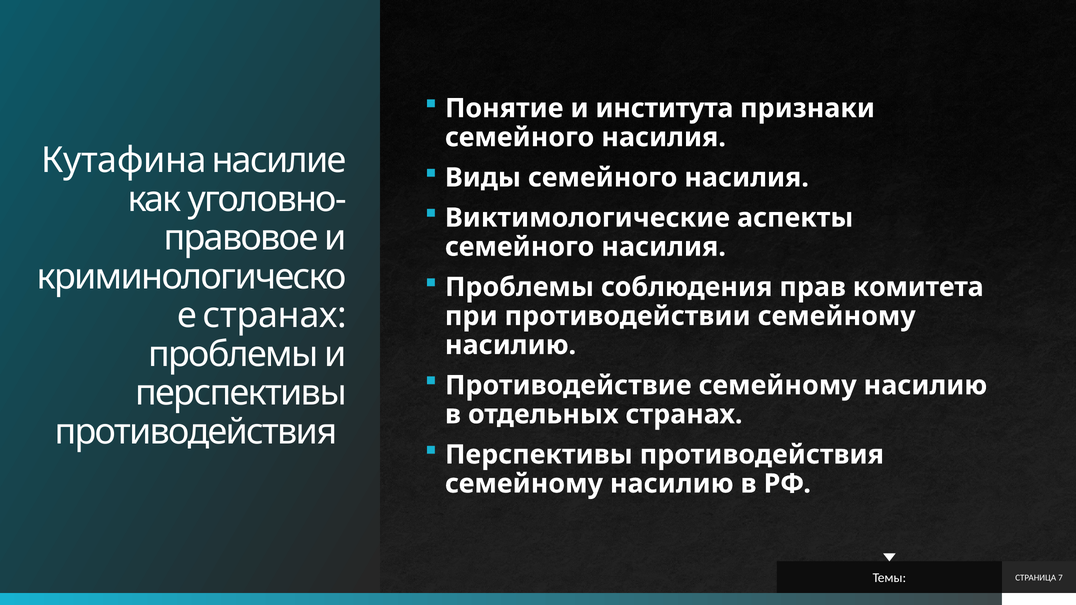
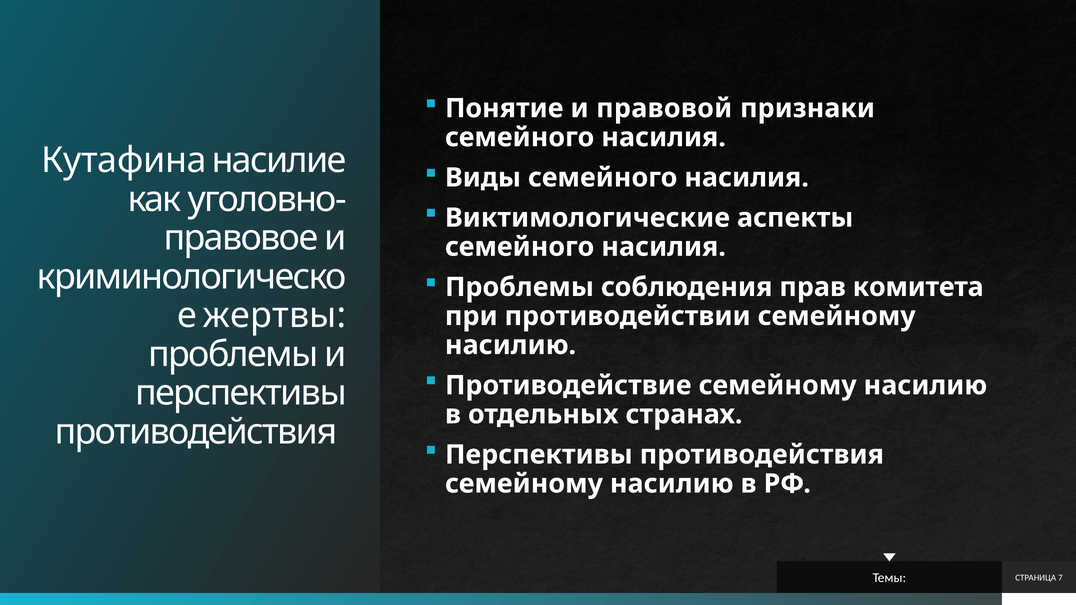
института: института -> правовой
странах at (275, 316): странах -> жертвы
